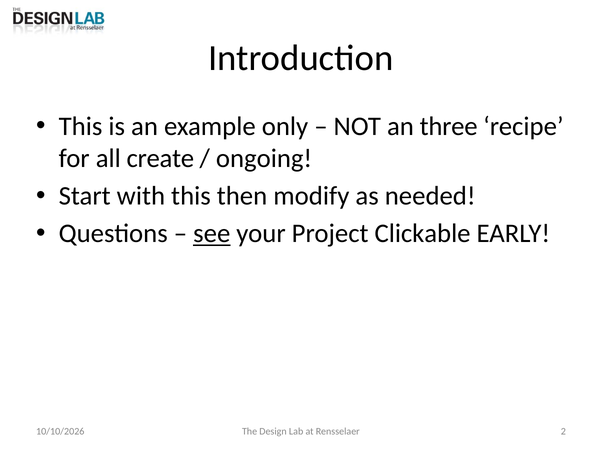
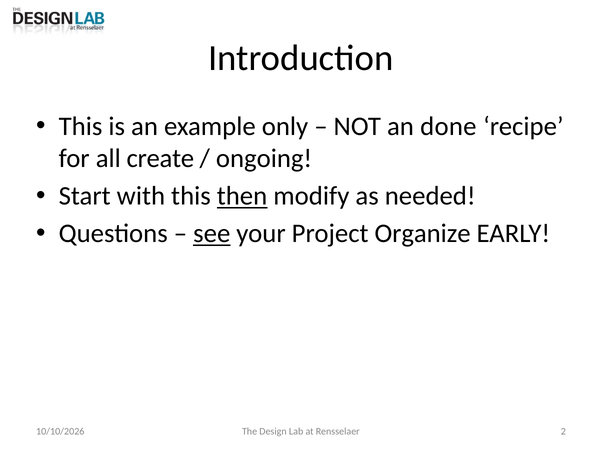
three: three -> done
then underline: none -> present
Clickable: Clickable -> Organize
